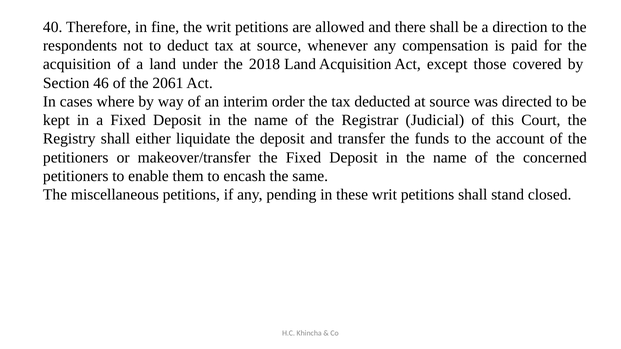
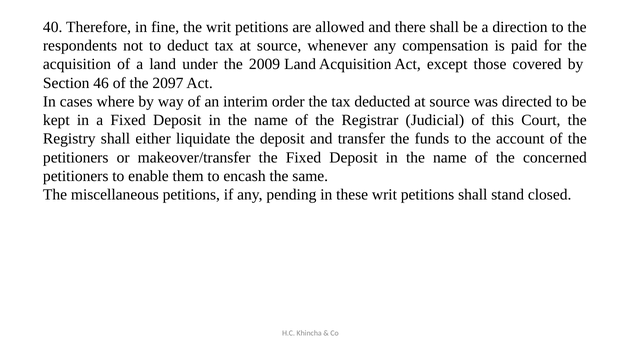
2018: 2018 -> 2009
2061: 2061 -> 2097
